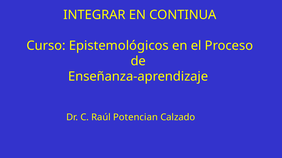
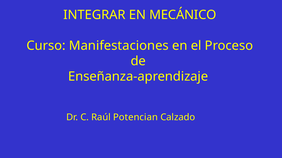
CONTINUA: CONTINUA -> MECÁNICO
Epistemológicos: Epistemológicos -> Manifestaciones
